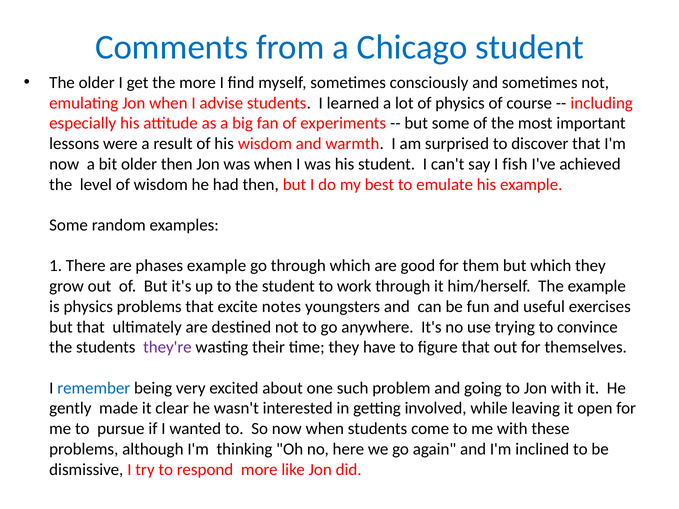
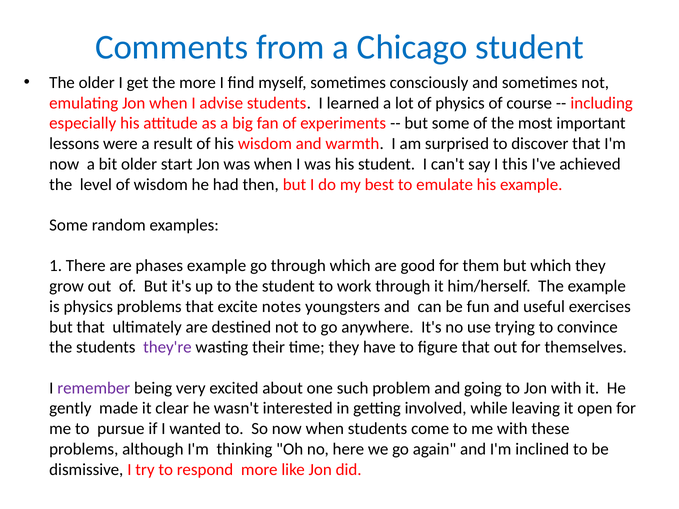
older then: then -> start
fish: fish -> this
remember colour: blue -> purple
